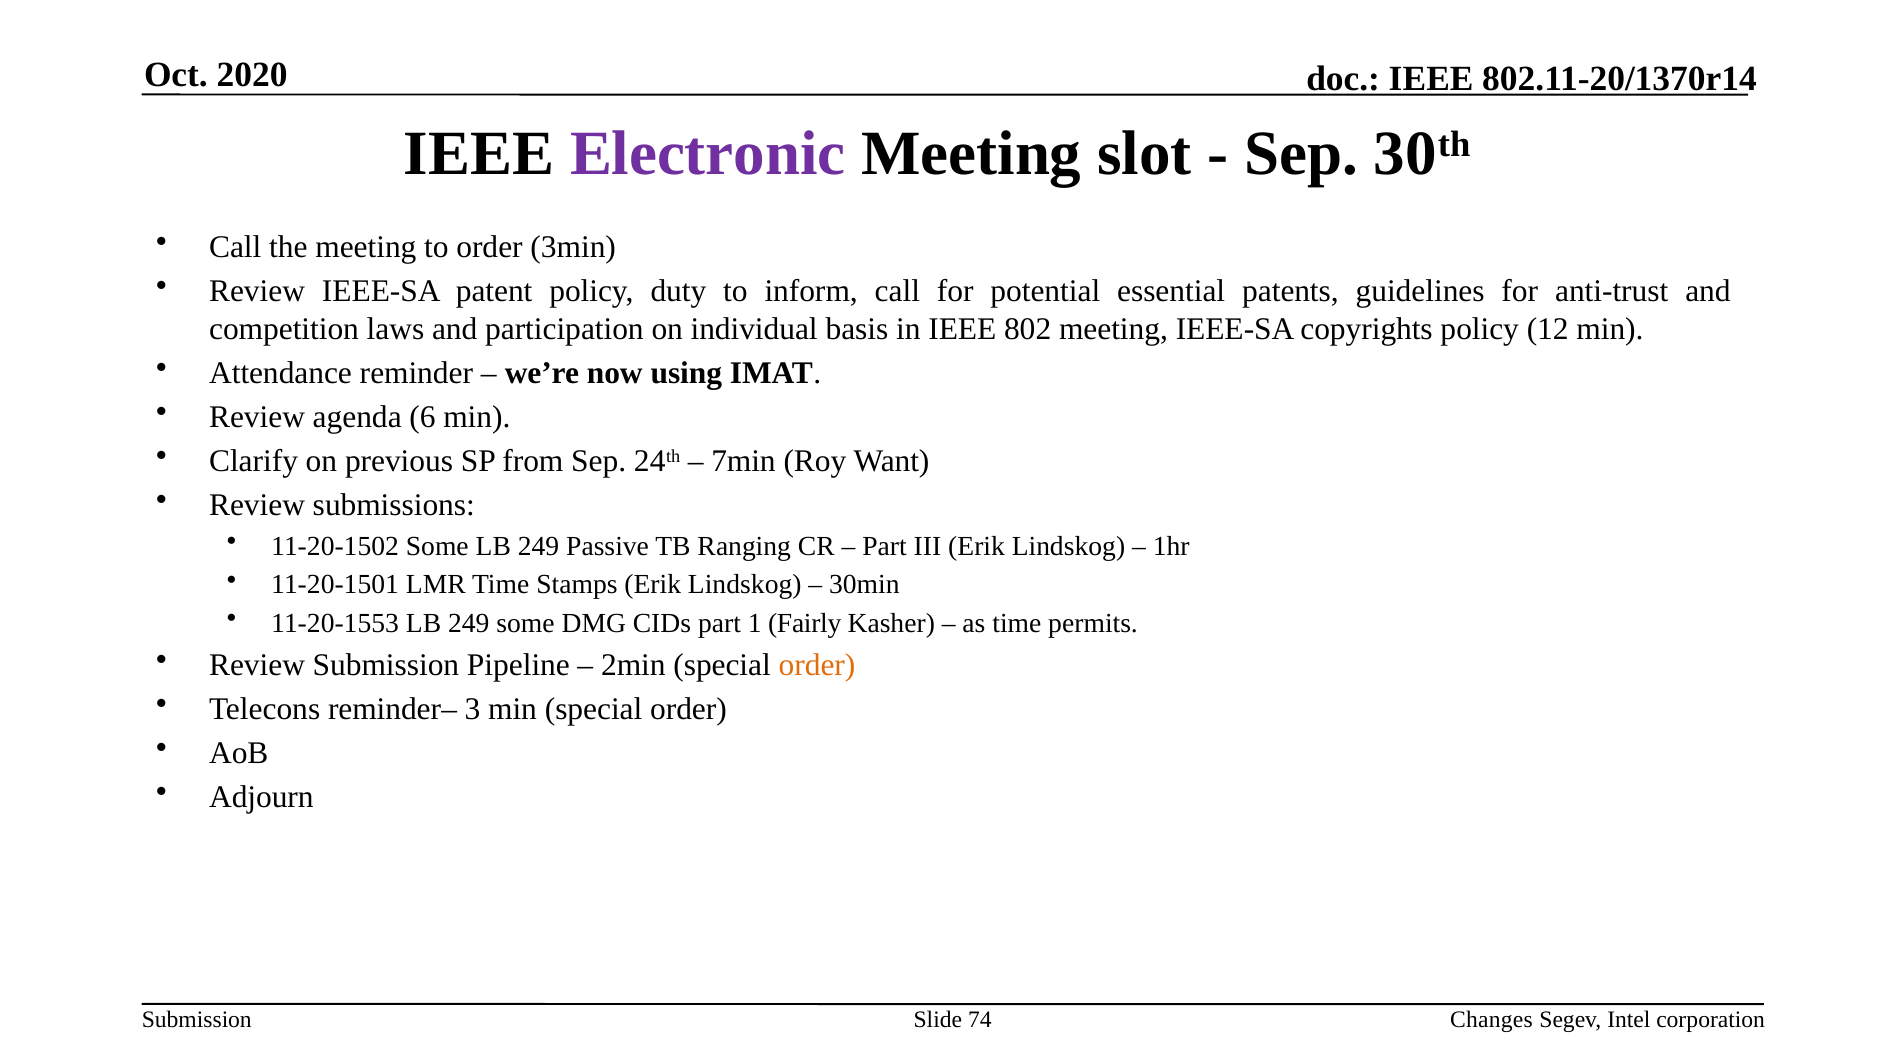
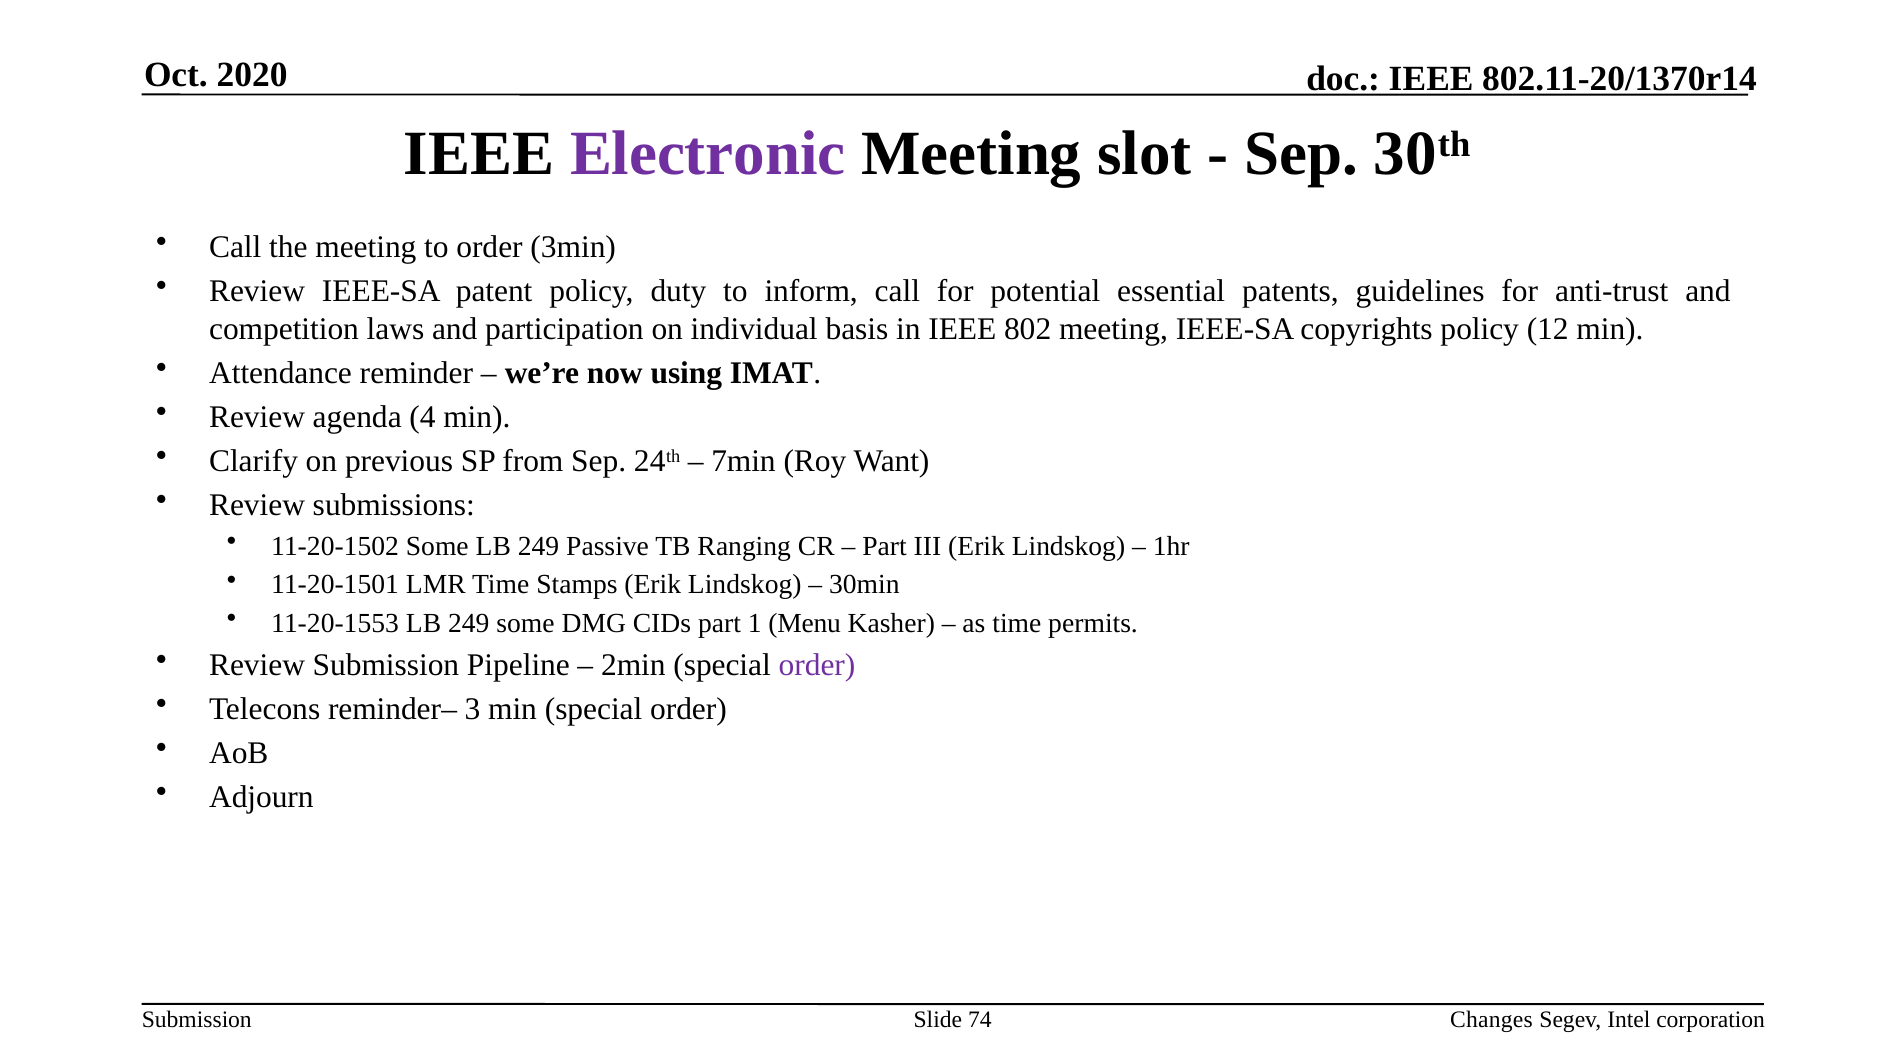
6: 6 -> 4
Fairly: Fairly -> Menu
order at (817, 665) colour: orange -> purple
